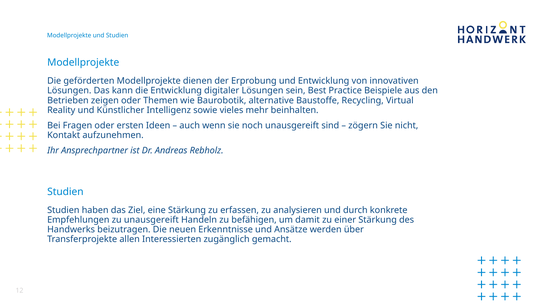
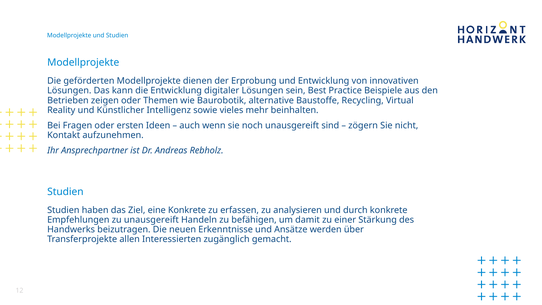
eine Stärkung: Stärkung -> Konkrete
